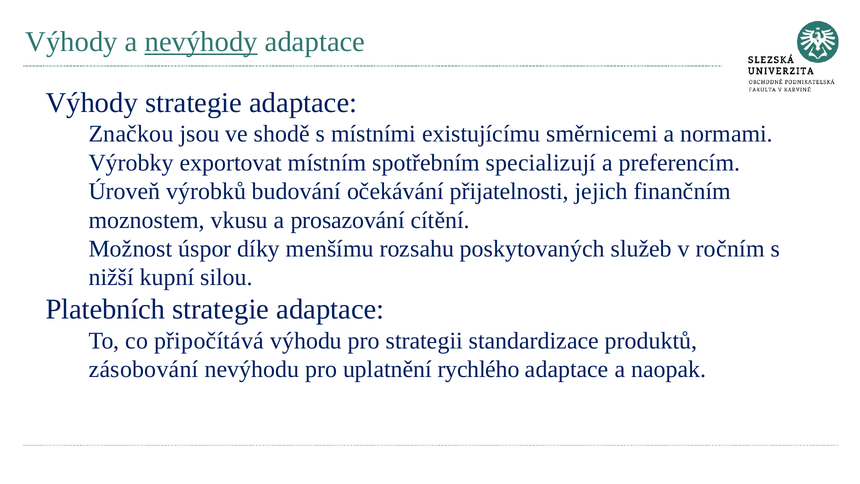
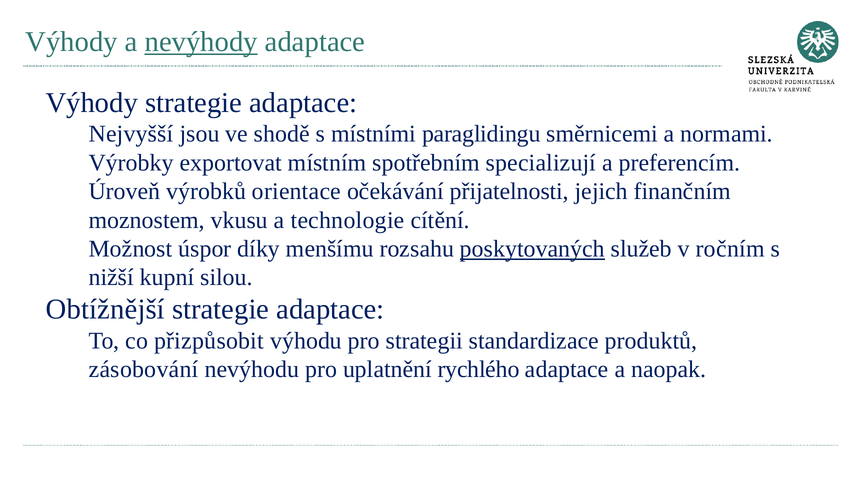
Značkou: Značkou -> Nejvyšší
existujícímu: existujícímu -> paraglidingu
budování: budování -> orientace
prosazování: prosazování -> technologie
poskytovaných underline: none -> present
Platebních: Platebních -> Obtížnější
připočítává: připočítává -> přizpůsobit
